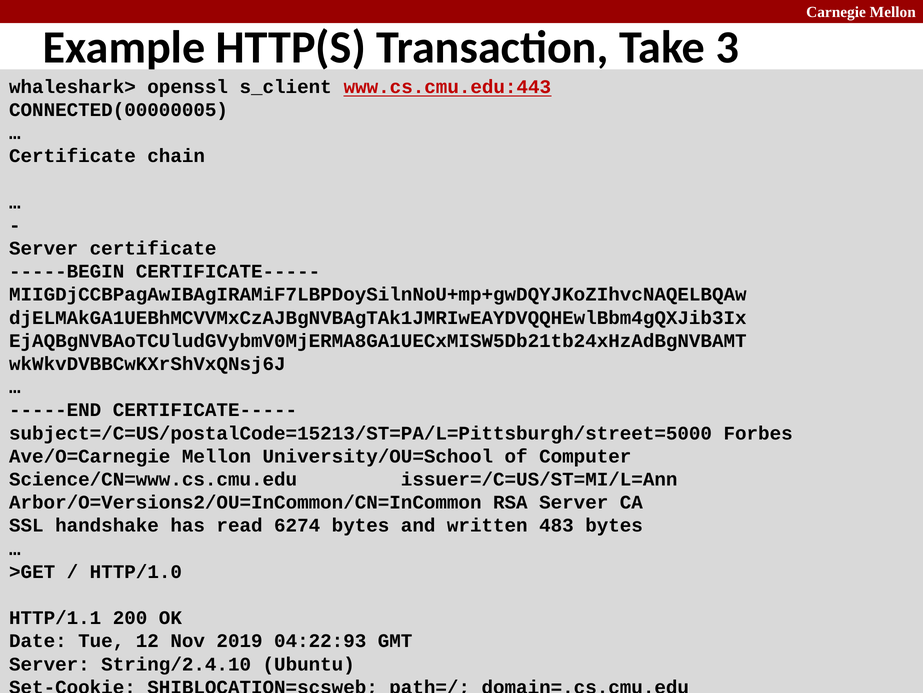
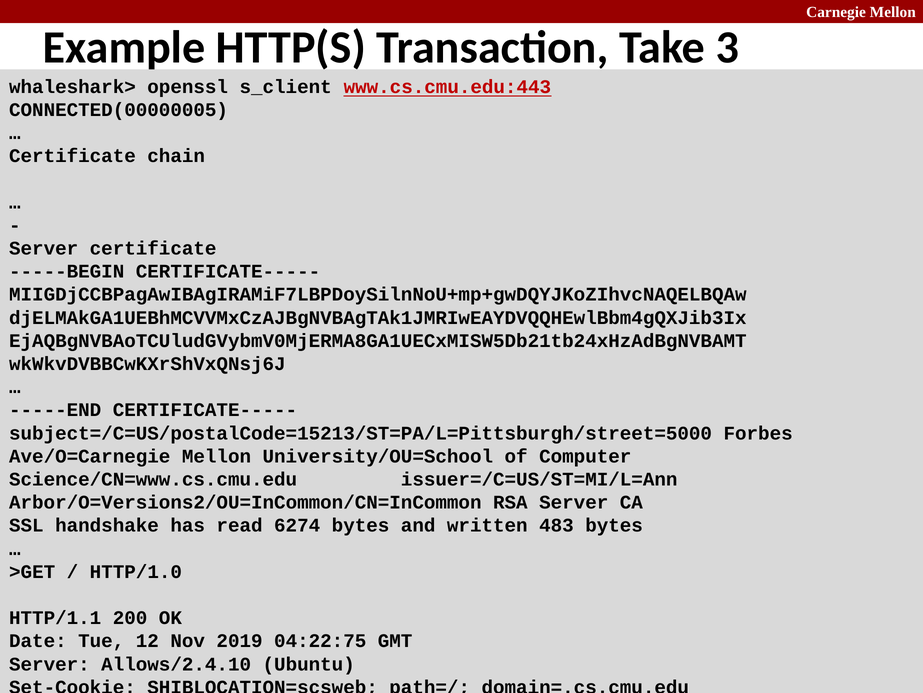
04:22:93: 04:22:93 -> 04:22:75
String/2.4.10: String/2.4.10 -> Allows/2.4.10
